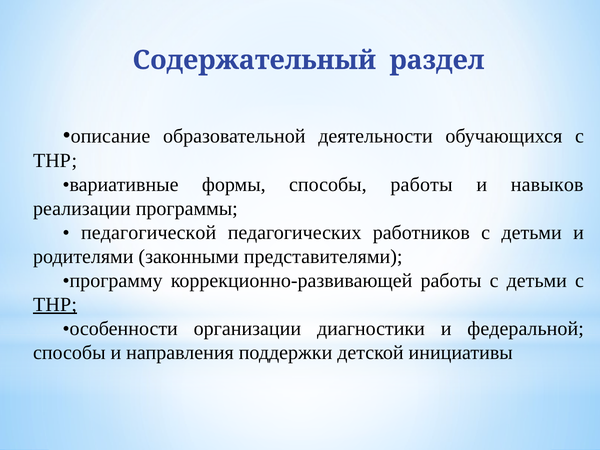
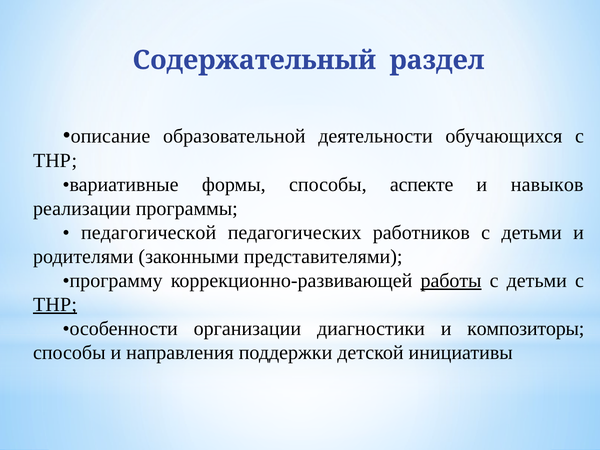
способы работы: работы -> аспекте
работы at (451, 281) underline: none -> present
федеральной: федеральной -> композиторы
